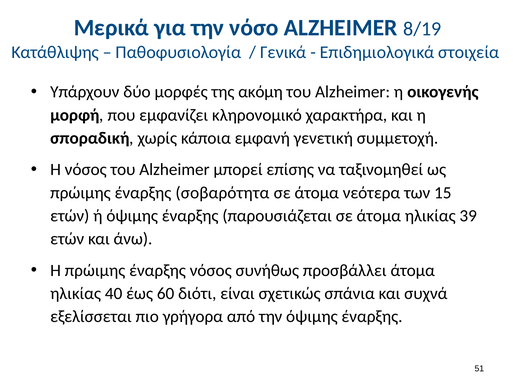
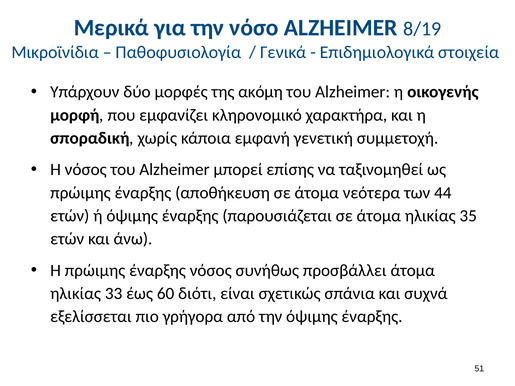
Κατάθλιψης: Κατάθλιψης -> Μικροϊνίδια
σοβαρότητα: σοβαρότητα -> αποθήκευση
15: 15 -> 44
39: 39 -> 35
40: 40 -> 33
